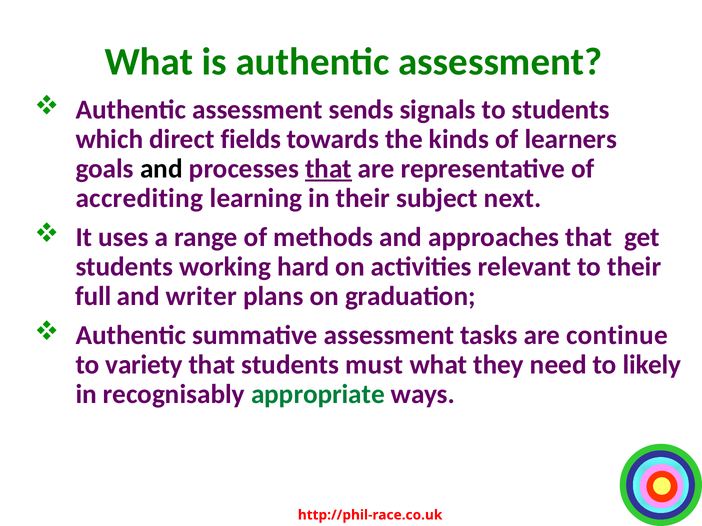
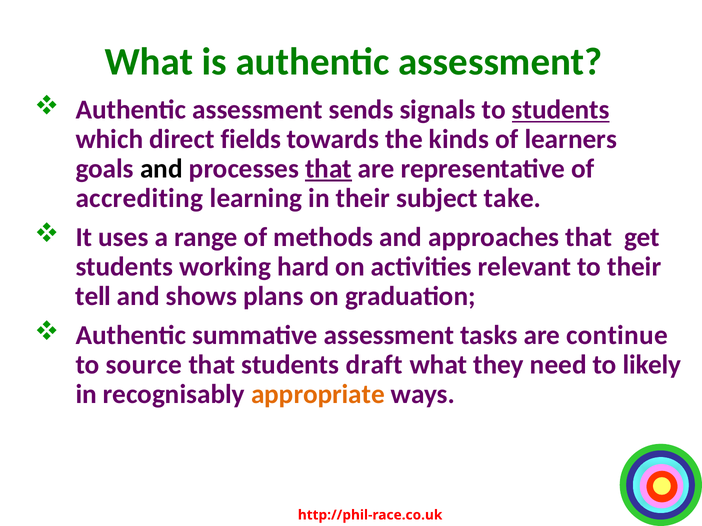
students at (561, 110) underline: none -> present
next: next -> take
full: full -> tell
writer: writer -> shows
variety: variety -> source
must: must -> draft
appropriate colour: green -> orange
